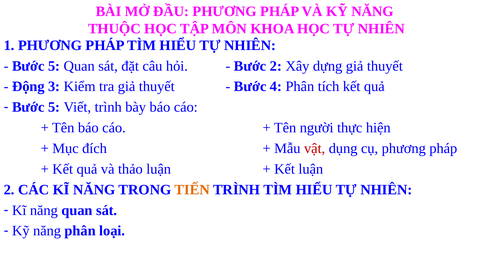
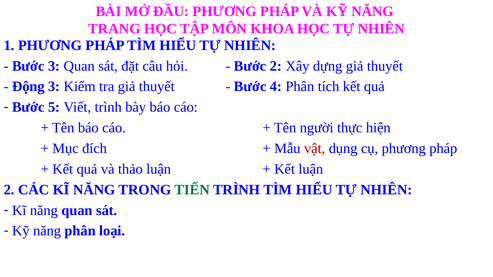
THUỘC: THUỘC -> TRANG
5 at (54, 66): 5 -> 3
TIẾN colour: orange -> green
